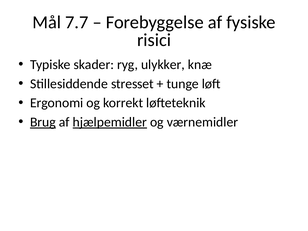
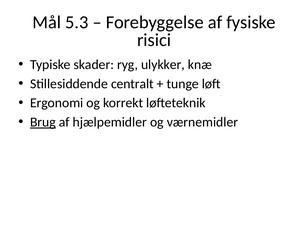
7.7: 7.7 -> 5.3
stresset: stresset -> centralt
hjælpemidler underline: present -> none
